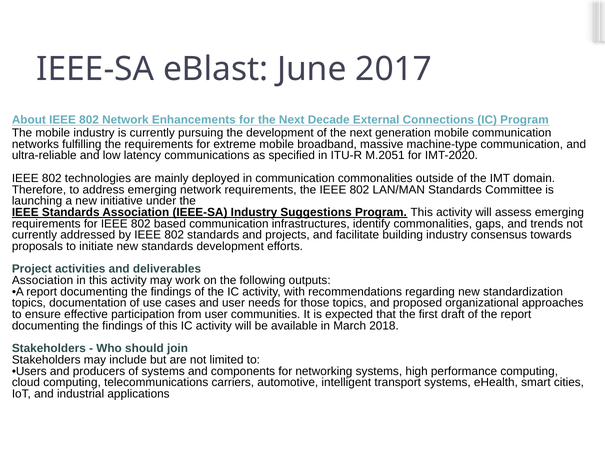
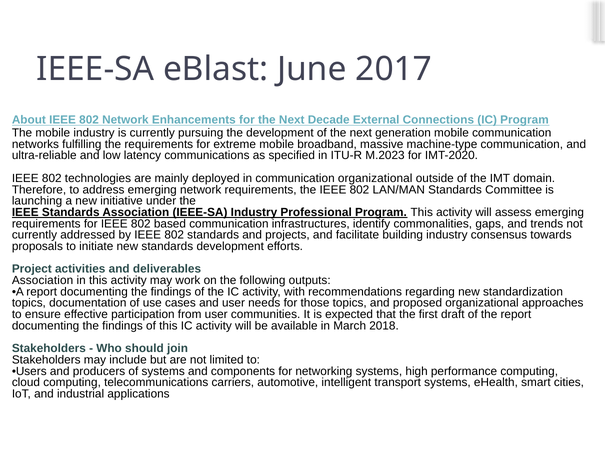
M.2051: M.2051 -> M.2023
communication commonalities: commonalities -> organizational
Suggestions: Suggestions -> Professional
